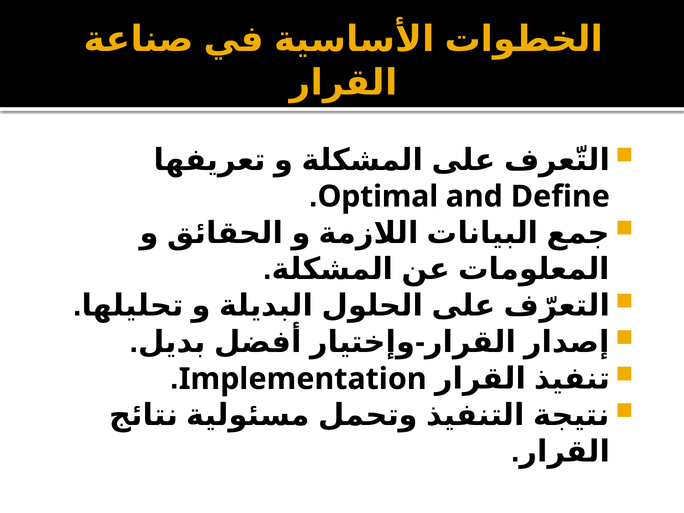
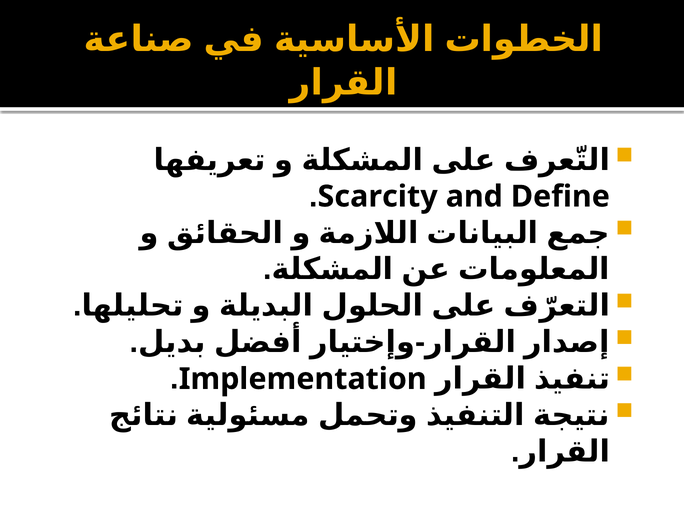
Optimal: Optimal -> Scarcity
